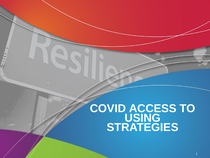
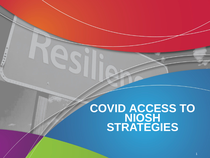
USING: USING -> NIOSH
